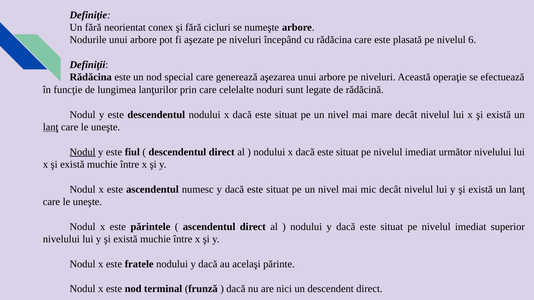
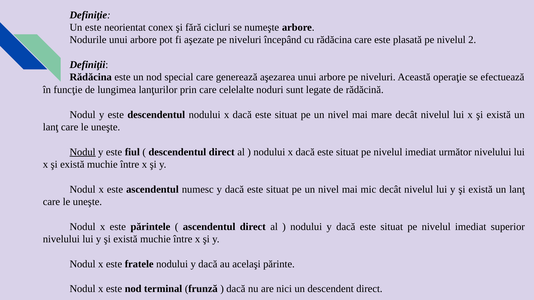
Un fără: fără -> este
6: 6 -> 2
lanţ at (51, 127) underline: present -> none
